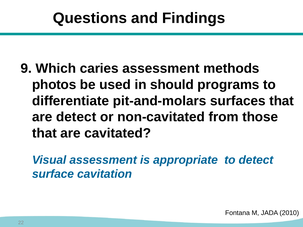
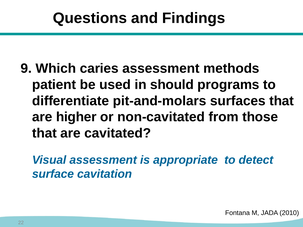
photos: photos -> patient
are detect: detect -> higher
